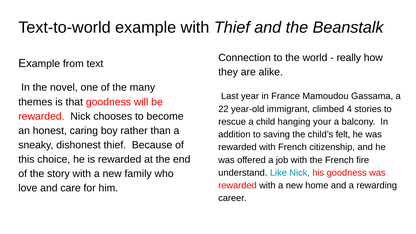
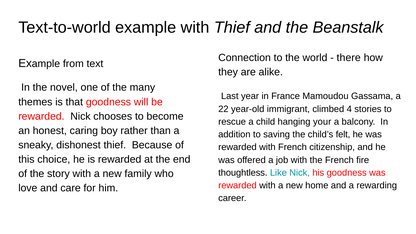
really: really -> there
understand: understand -> thoughtless
